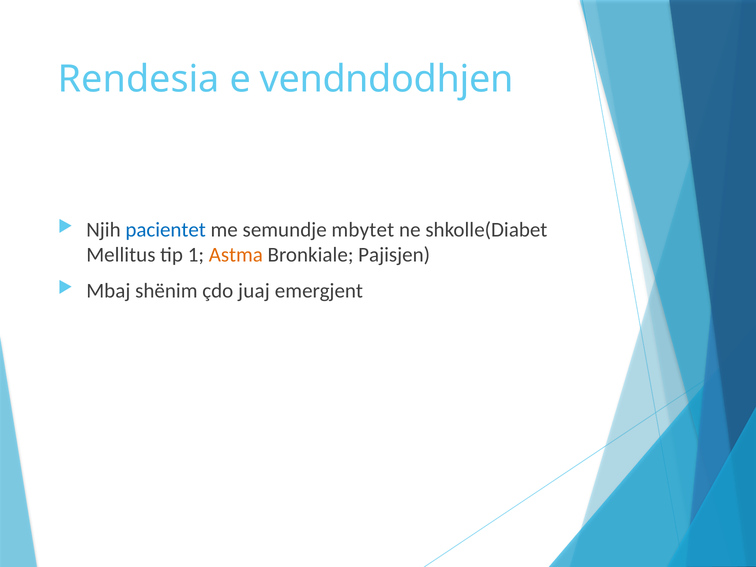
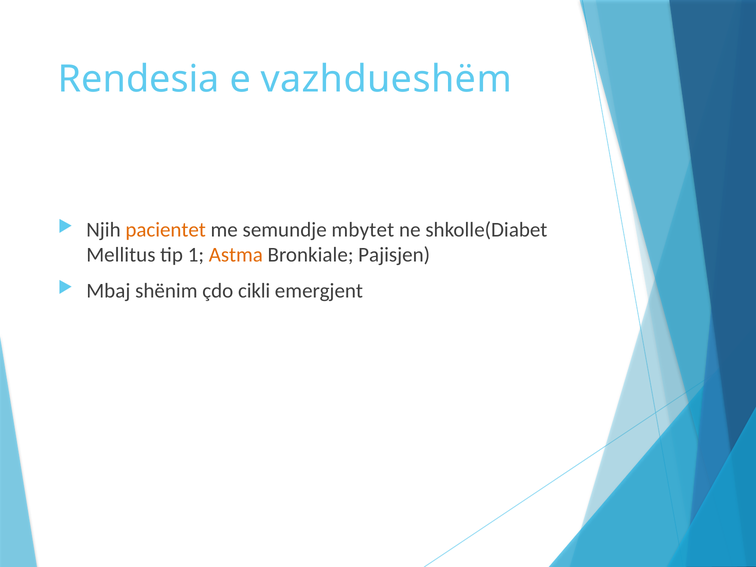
vendndodhjen: vendndodhjen -> vazhdueshëm
pacientet colour: blue -> orange
juaj: juaj -> cikli
